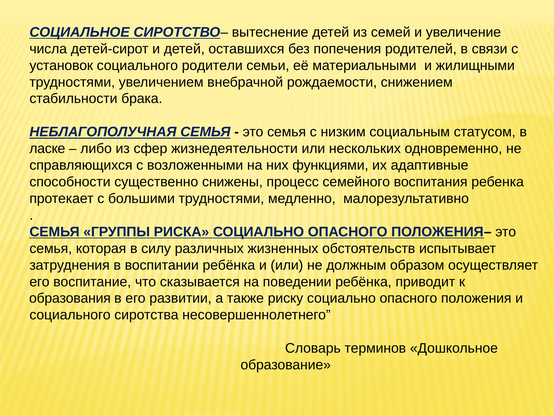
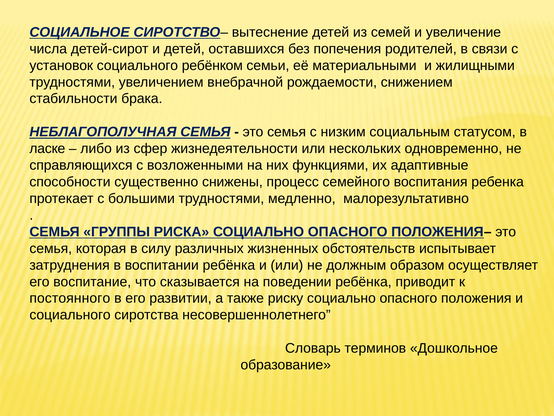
родители: родители -> ребёнком
образования: образования -> постоянного
